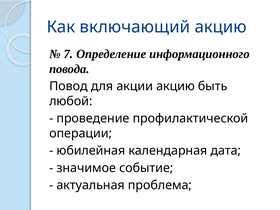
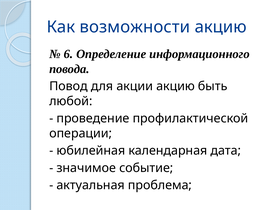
включающий: включающий -> возможности
7: 7 -> 6
